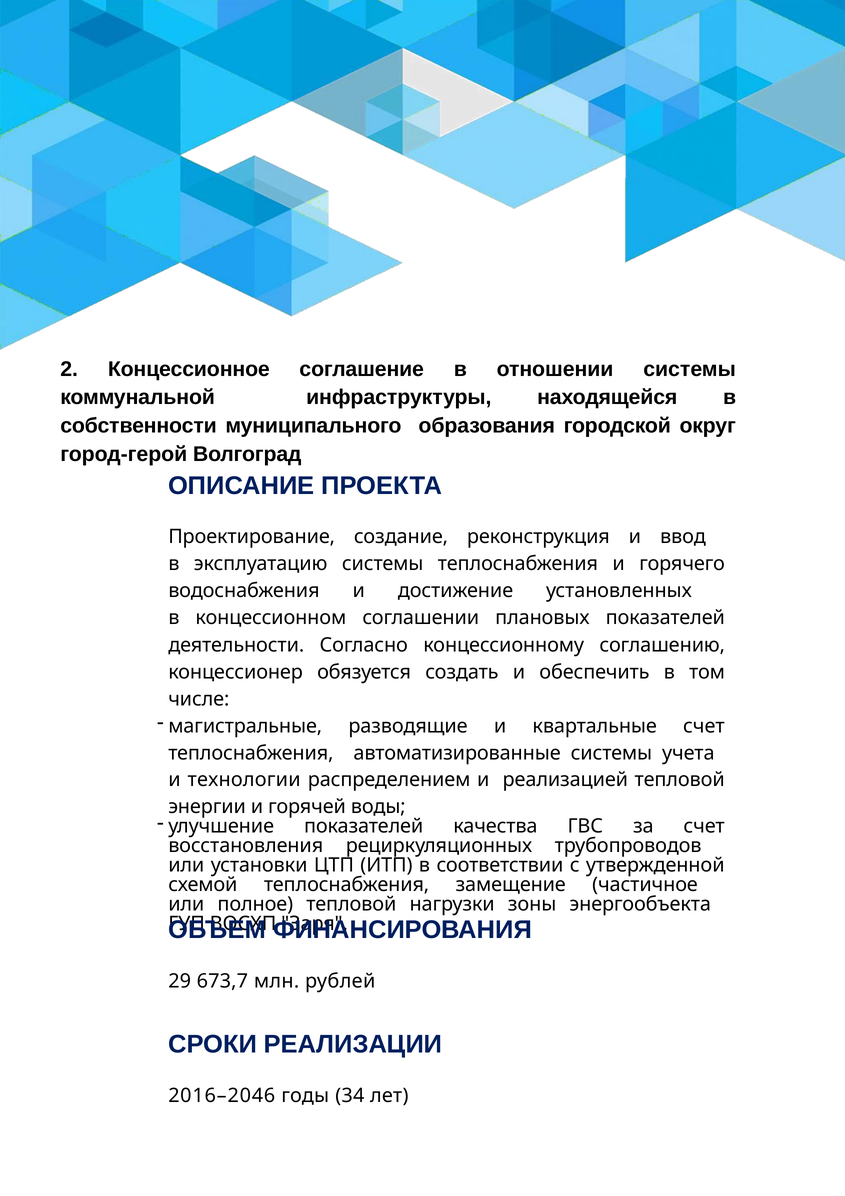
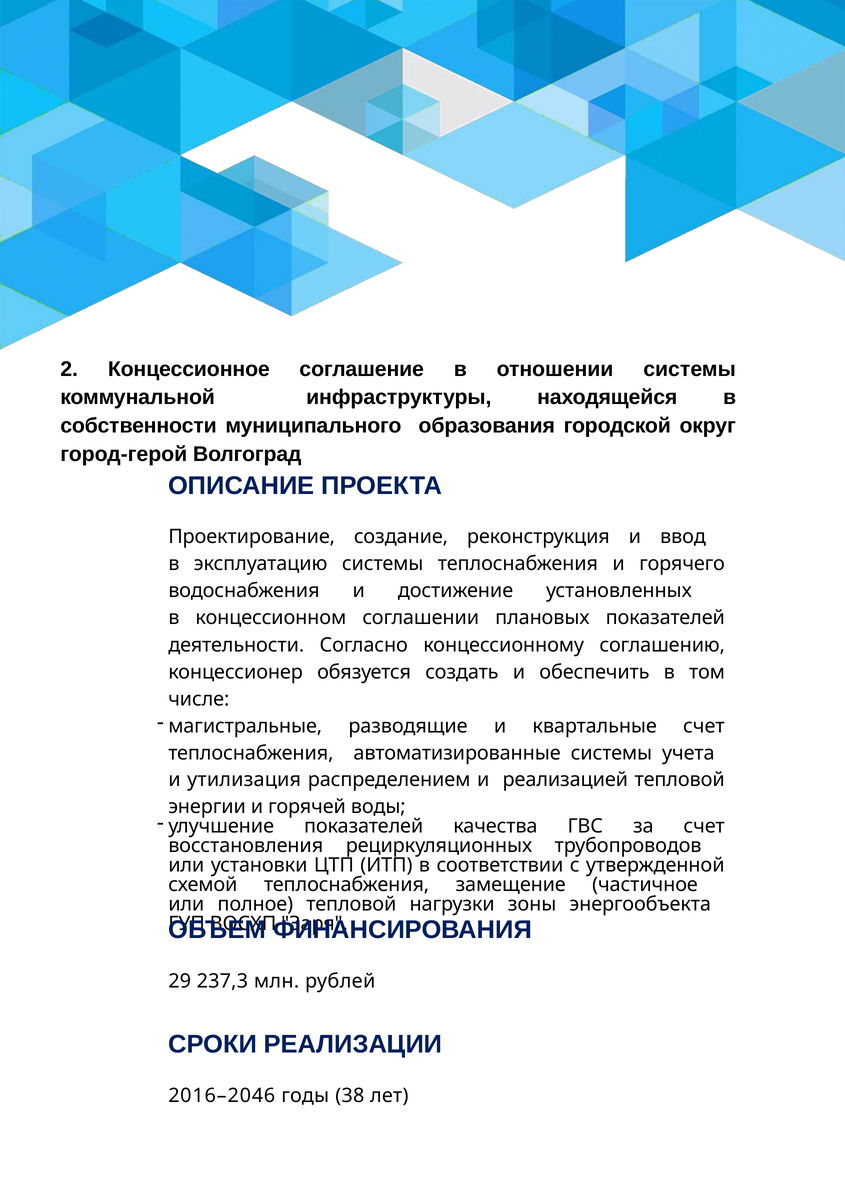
технологии: технологии -> утилизация
673,7: 673,7 -> 237,3
34: 34 -> 38
